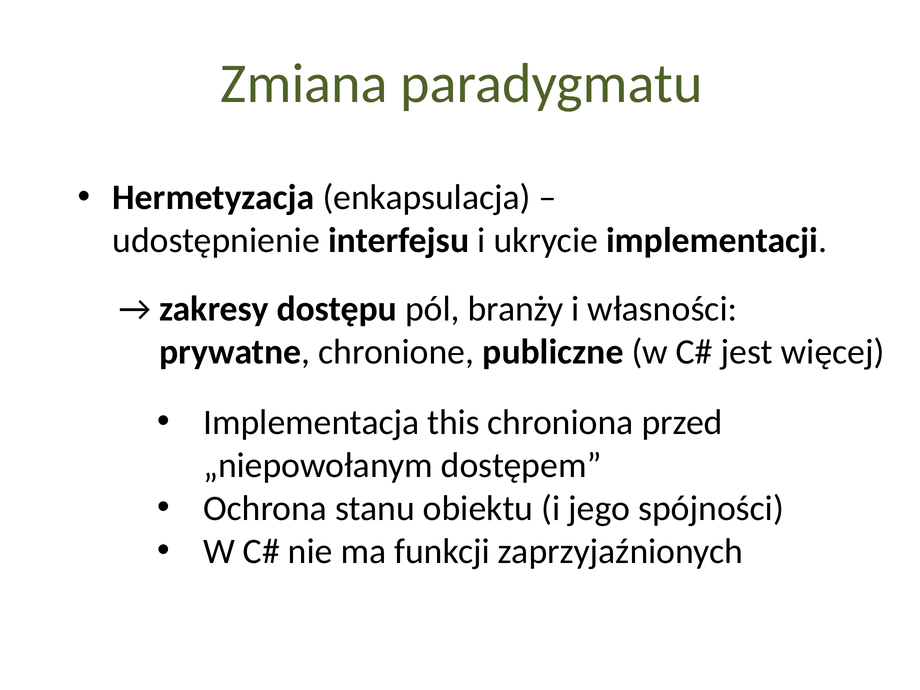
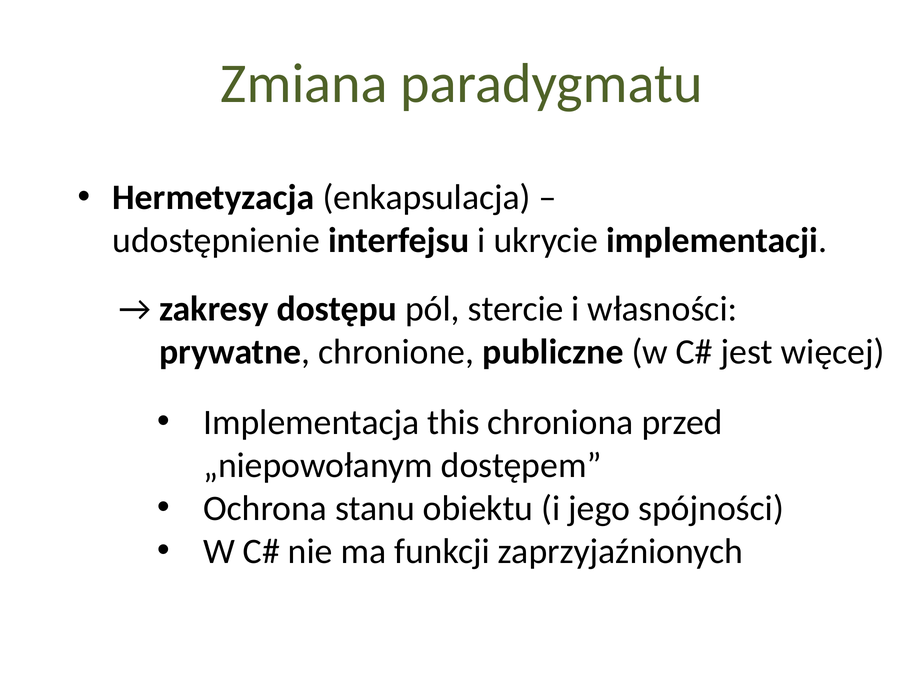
branży: branży -> stercie
